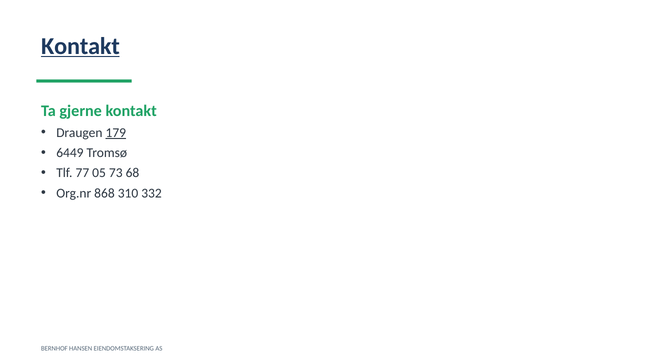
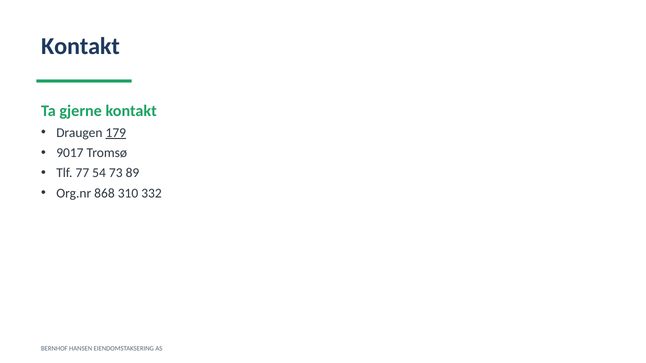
Kontakt at (80, 46) underline: present -> none
6449: 6449 -> 9017
05: 05 -> 54
68: 68 -> 89
